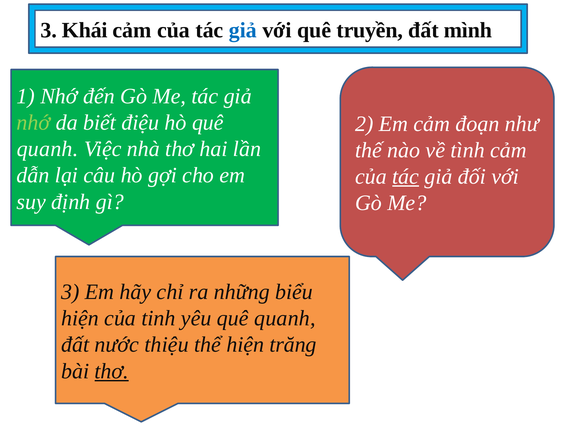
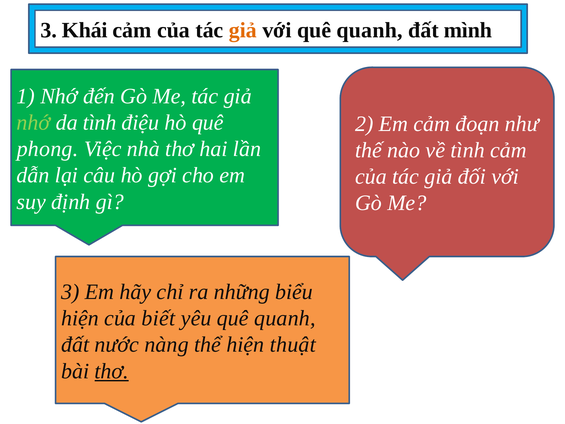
giả at (243, 30) colour: blue -> orange
với quê truyền: truyền -> quanh
da biết: biết -> tình
quanh at (48, 149): quanh -> phong
tác at (406, 177) underline: present -> none
tinh: tinh -> biết
thiệu: thiệu -> nàng
trăng: trăng -> thuật
